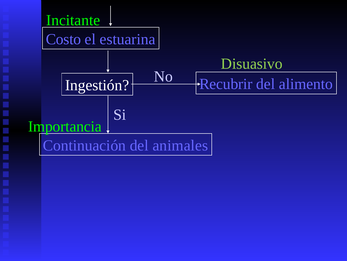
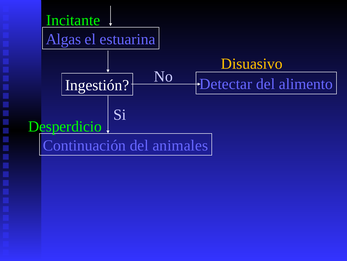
Costo: Costo -> Algas
Disuasivo colour: light green -> yellow
Recubrir: Recubrir -> Detectar
Importancia: Importancia -> Desperdicio
